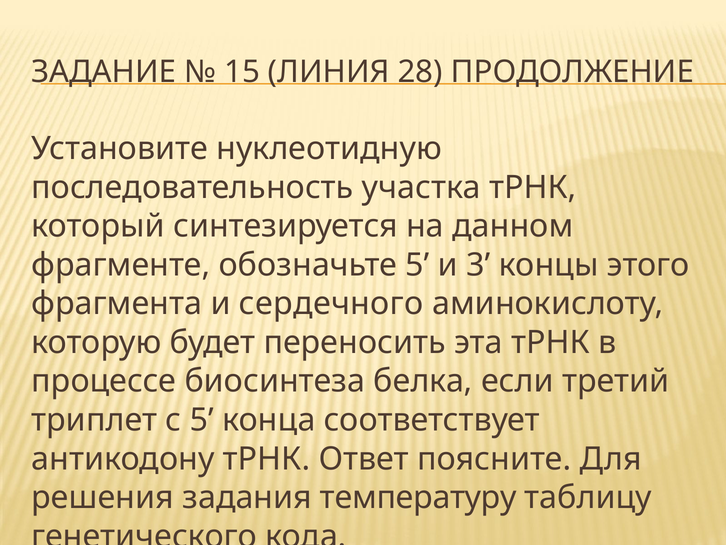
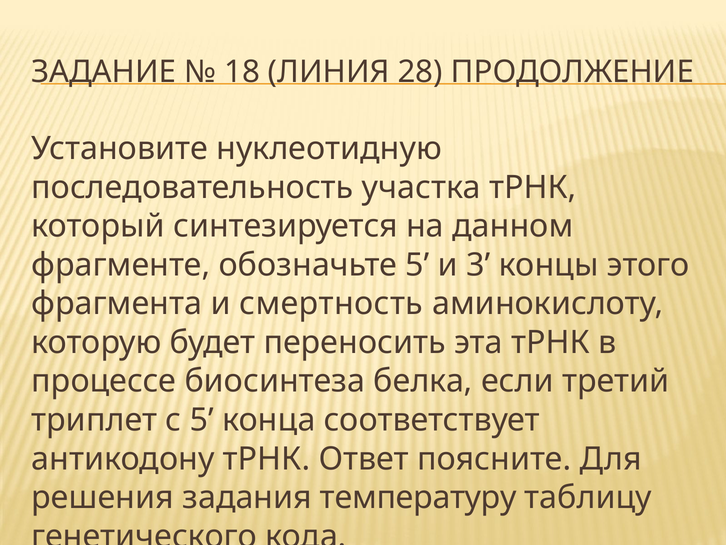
15: 15 -> 18
сердечного: сердечного -> смертность
